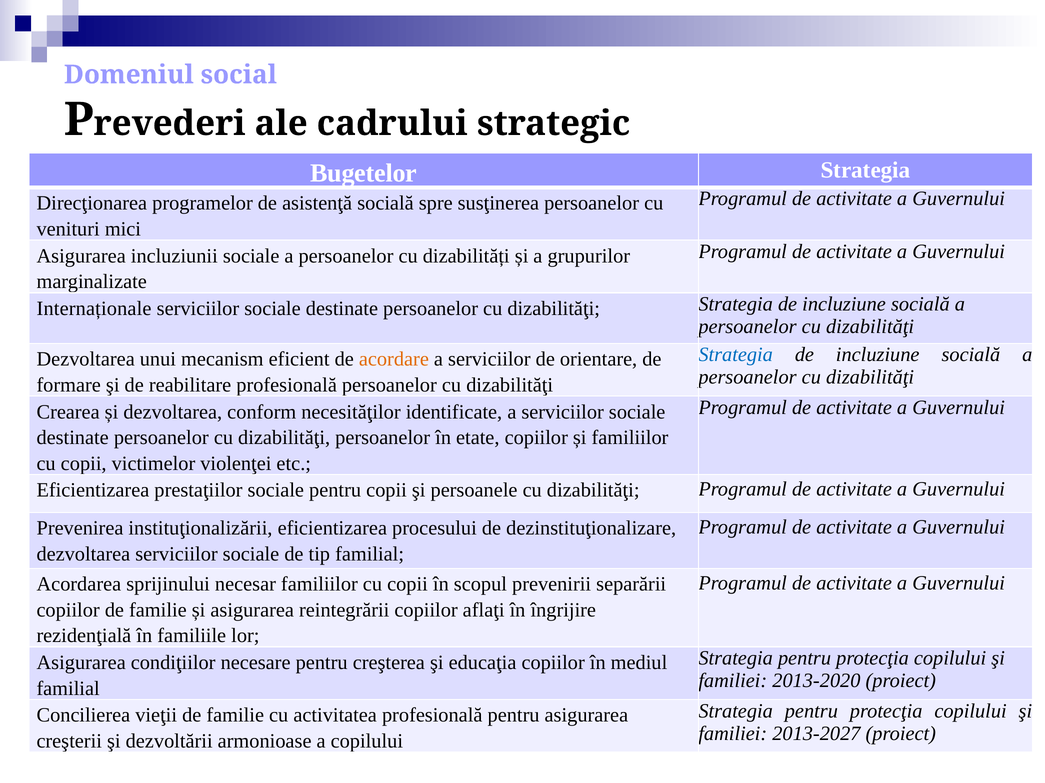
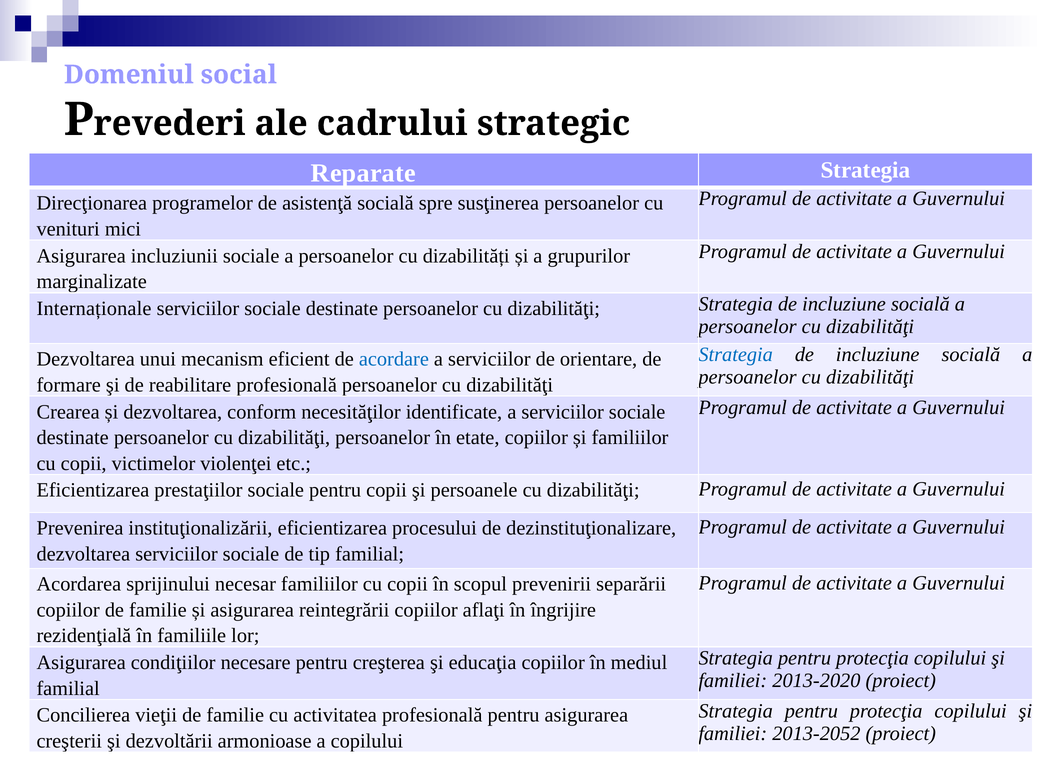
Bugetelor: Bugetelor -> Reparate
acordare colour: orange -> blue
2013-2027: 2013-2027 -> 2013-2052
